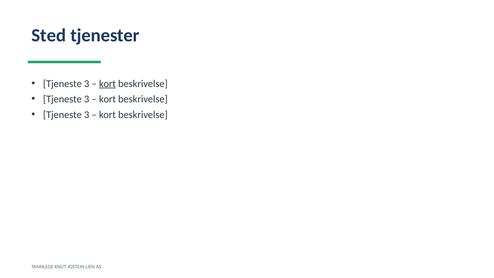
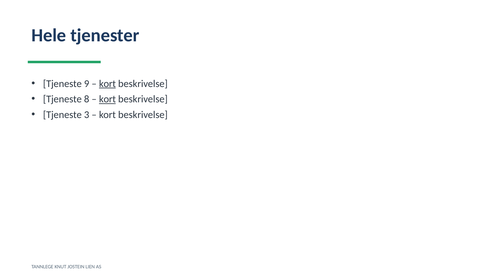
Sted: Sted -> Hele
3 at (87, 84): 3 -> 9
3 at (87, 99): 3 -> 8
kort at (107, 99) underline: none -> present
